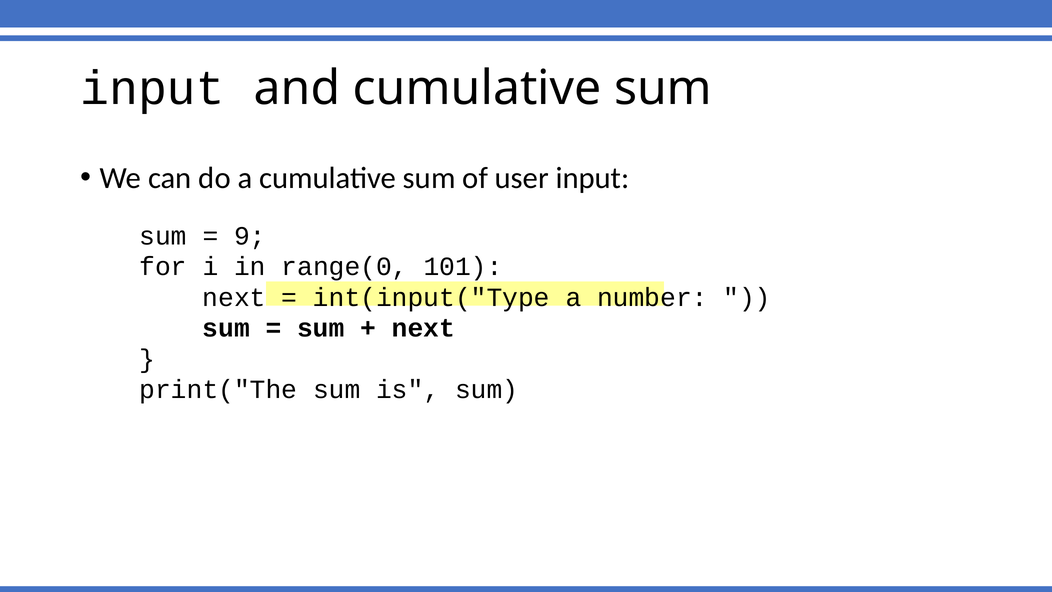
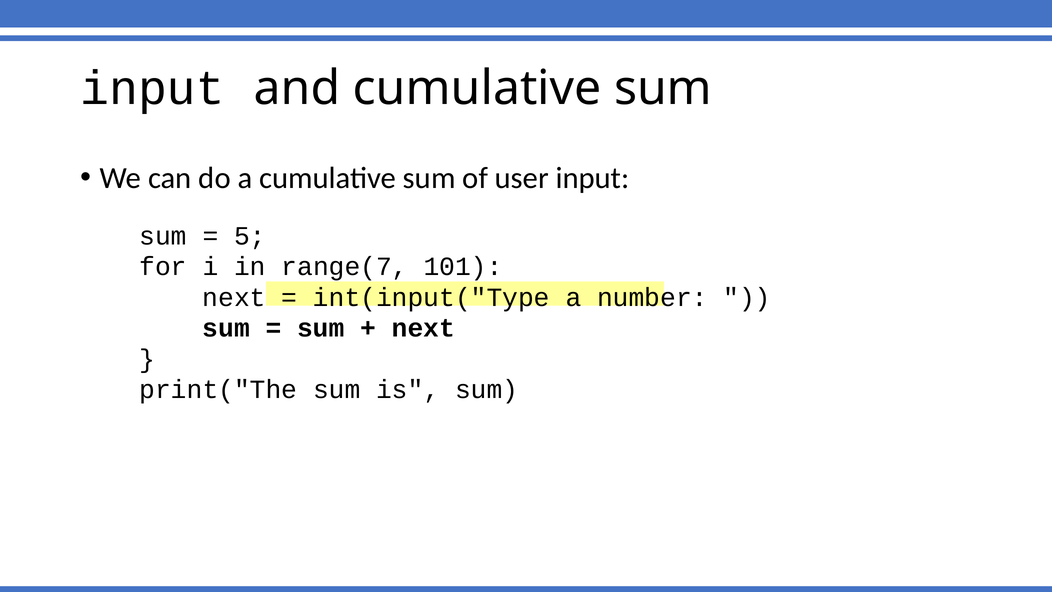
9: 9 -> 5
range(0: range(0 -> range(7
